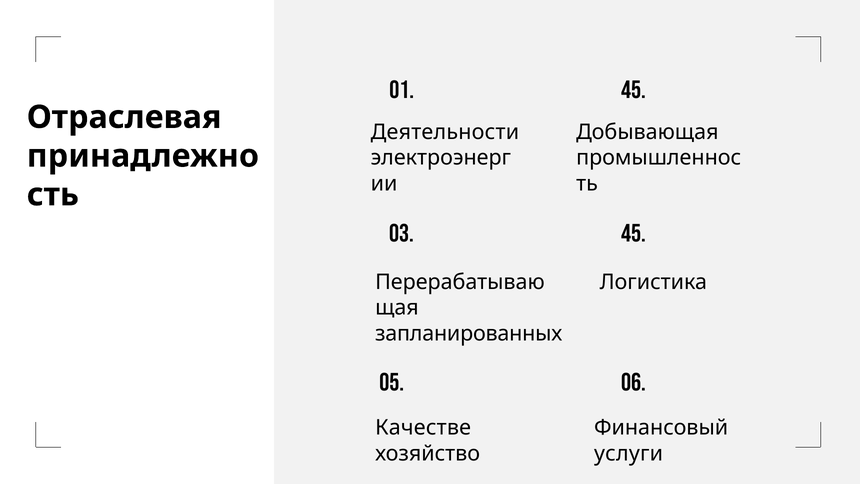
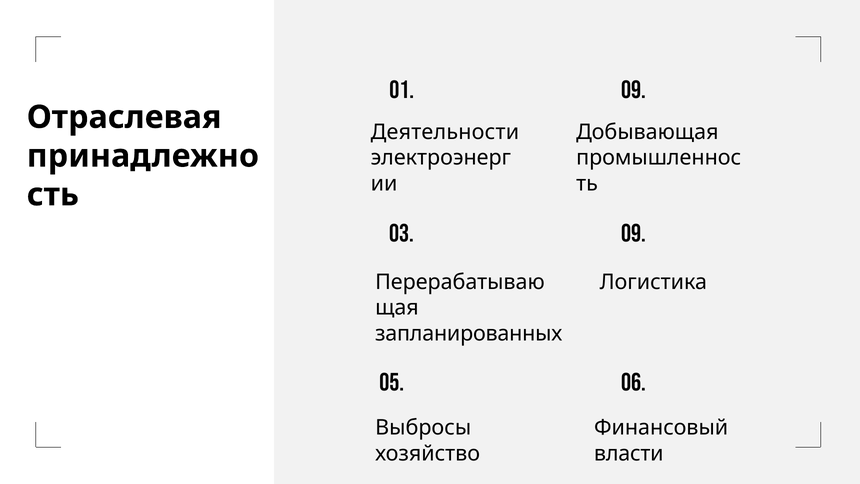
01 45: 45 -> 09
03 45: 45 -> 09
Качестве: Качестве -> Выбросы
услуги: услуги -> власти
